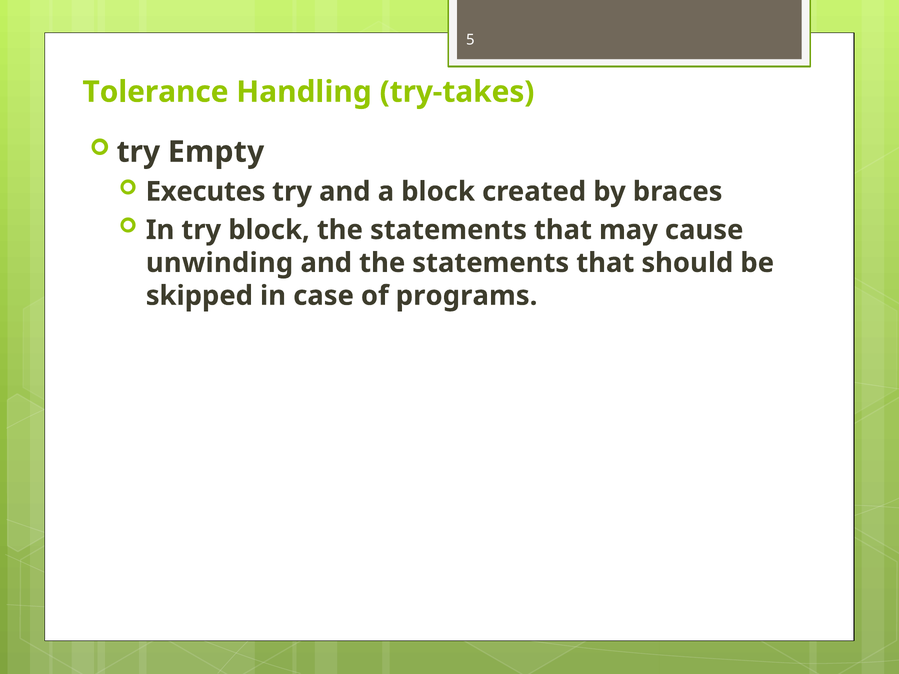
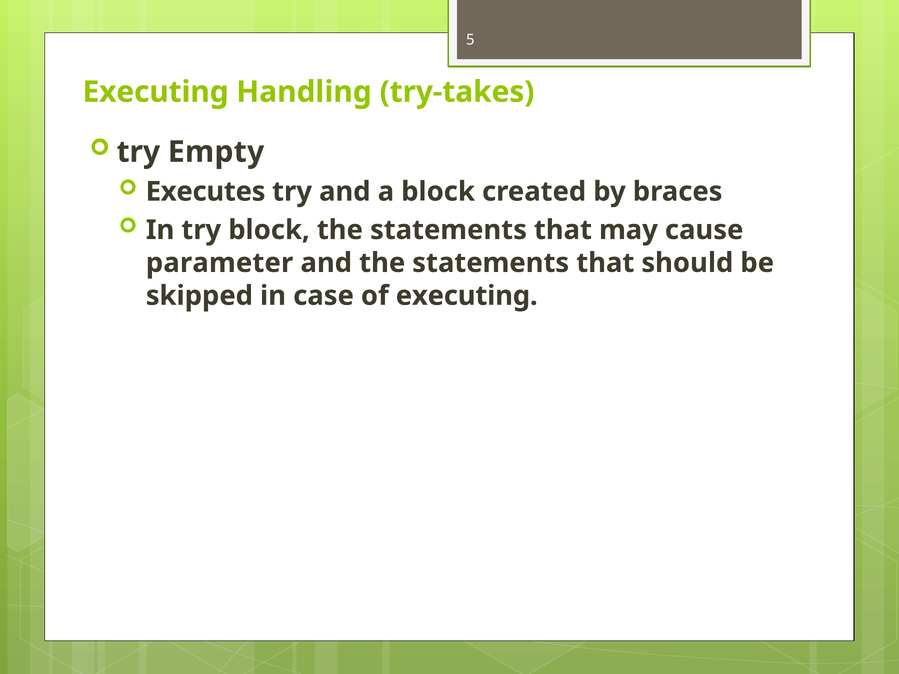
Tolerance at (156, 92): Tolerance -> Executing
unwinding: unwinding -> parameter
of programs: programs -> executing
